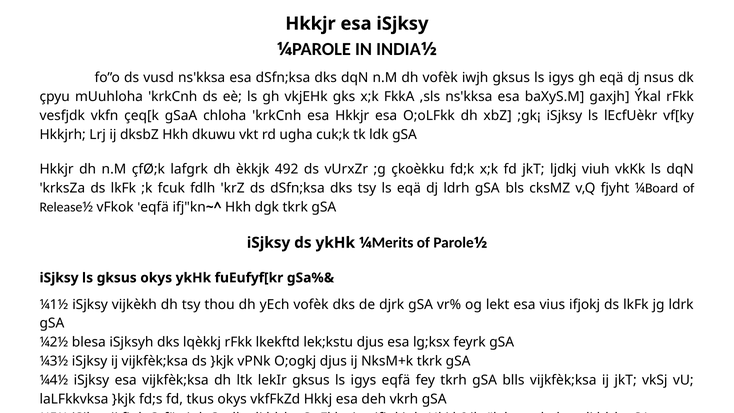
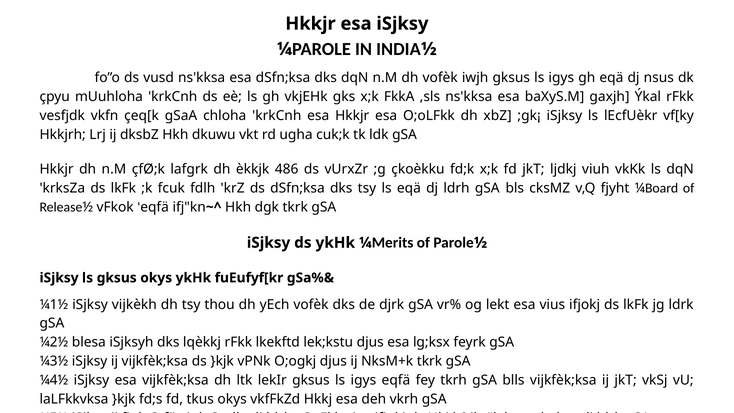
492: 492 -> 486
